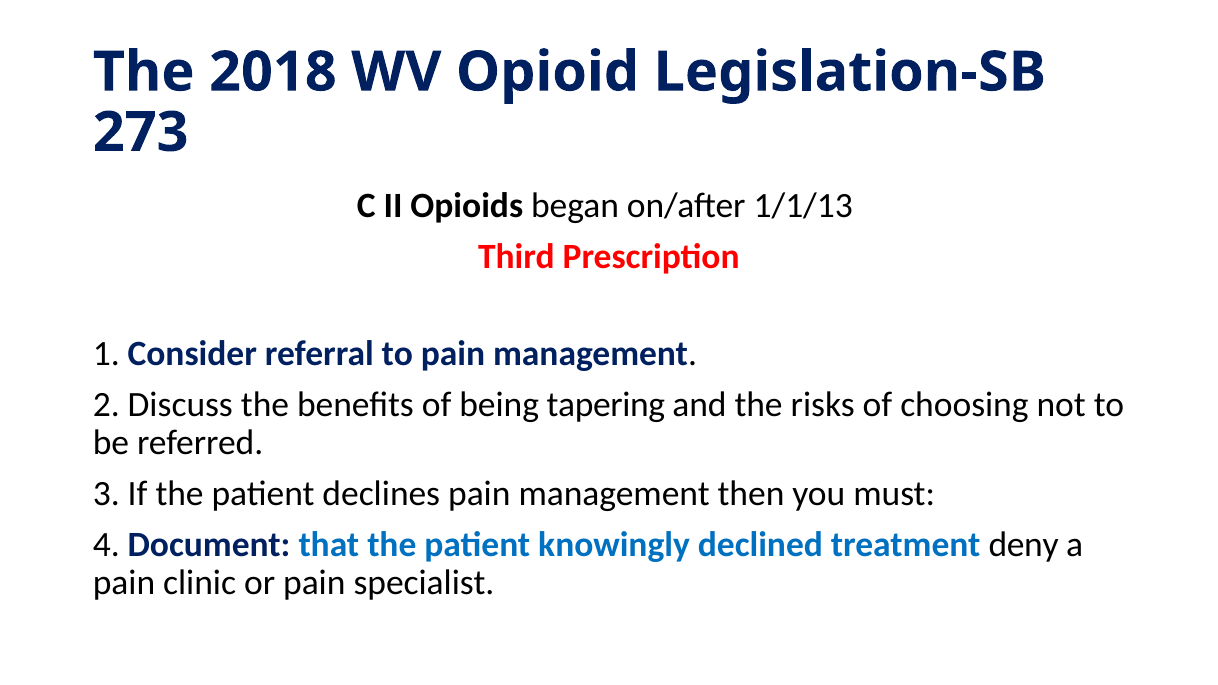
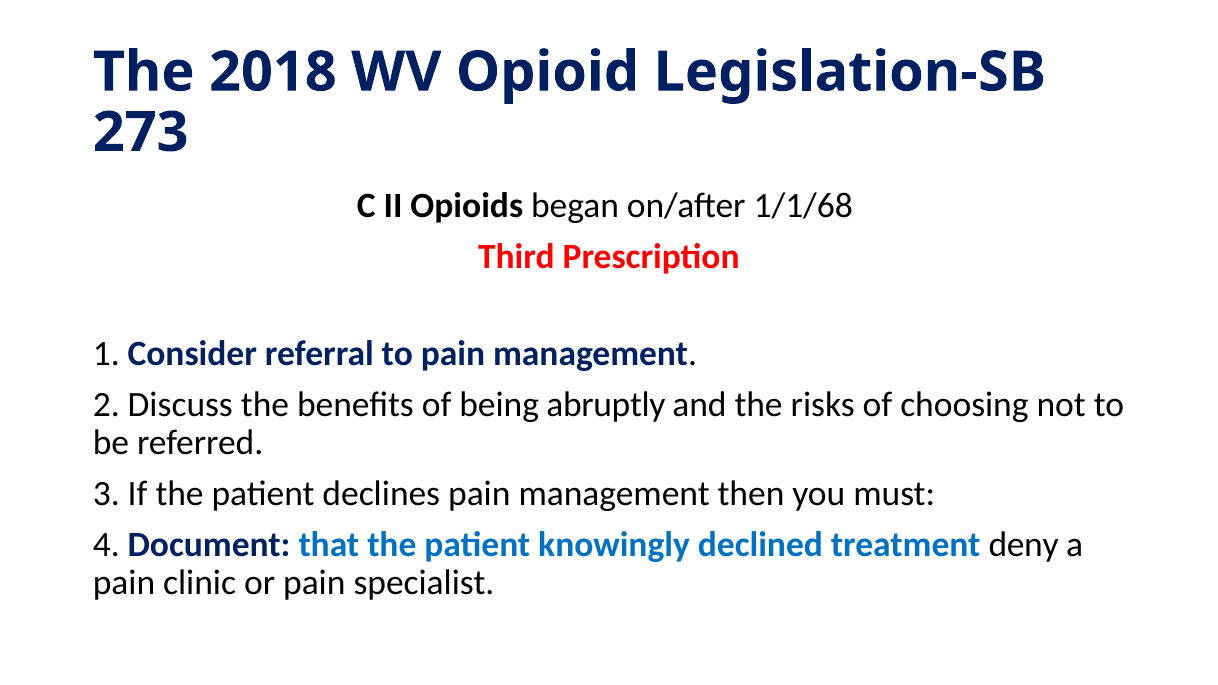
1/1/13: 1/1/13 -> 1/1/68
tapering: tapering -> abruptly
